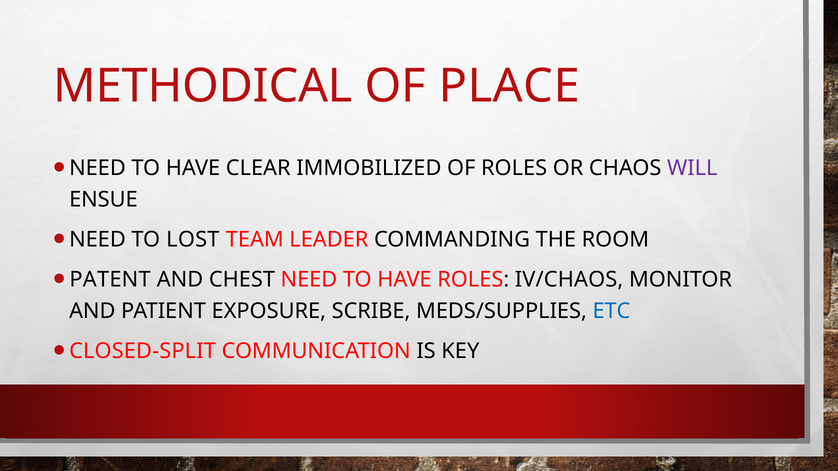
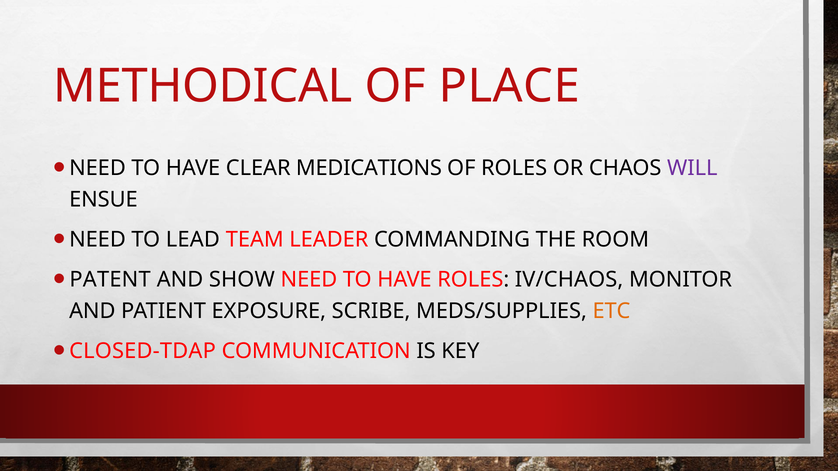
IMMOBILIZED: IMMOBILIZED -> MEDICATIONS
LOST: LOST -> LEAD
CHEST: CHEST -> SHOW
ETC colour: blue -> orange
CLOSED-SPLIT: CLOSED-SPLIT -> CLOSED-TDAP
